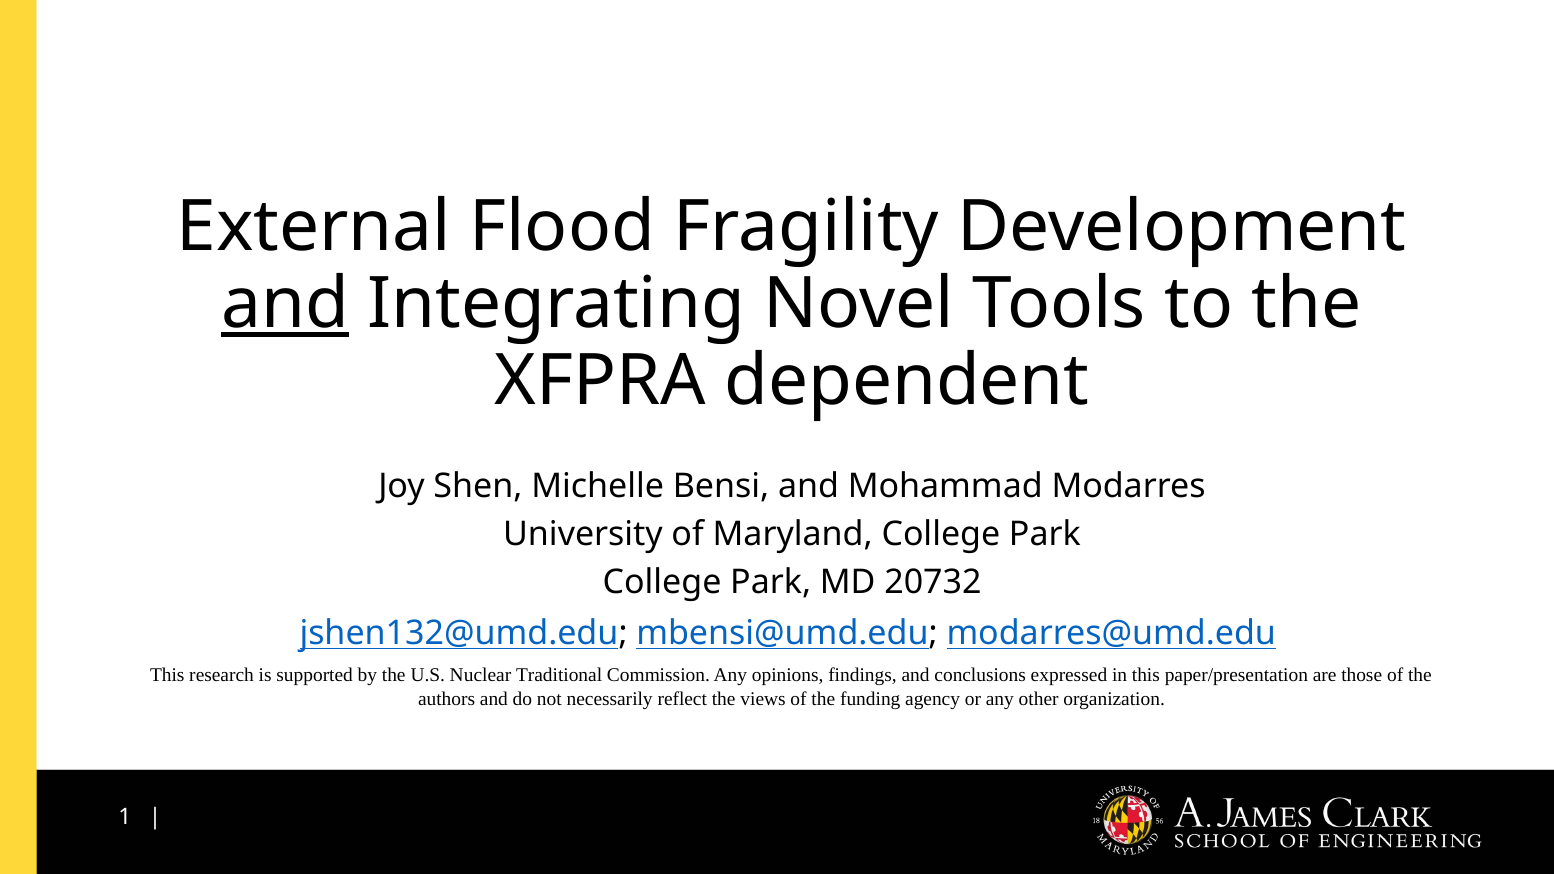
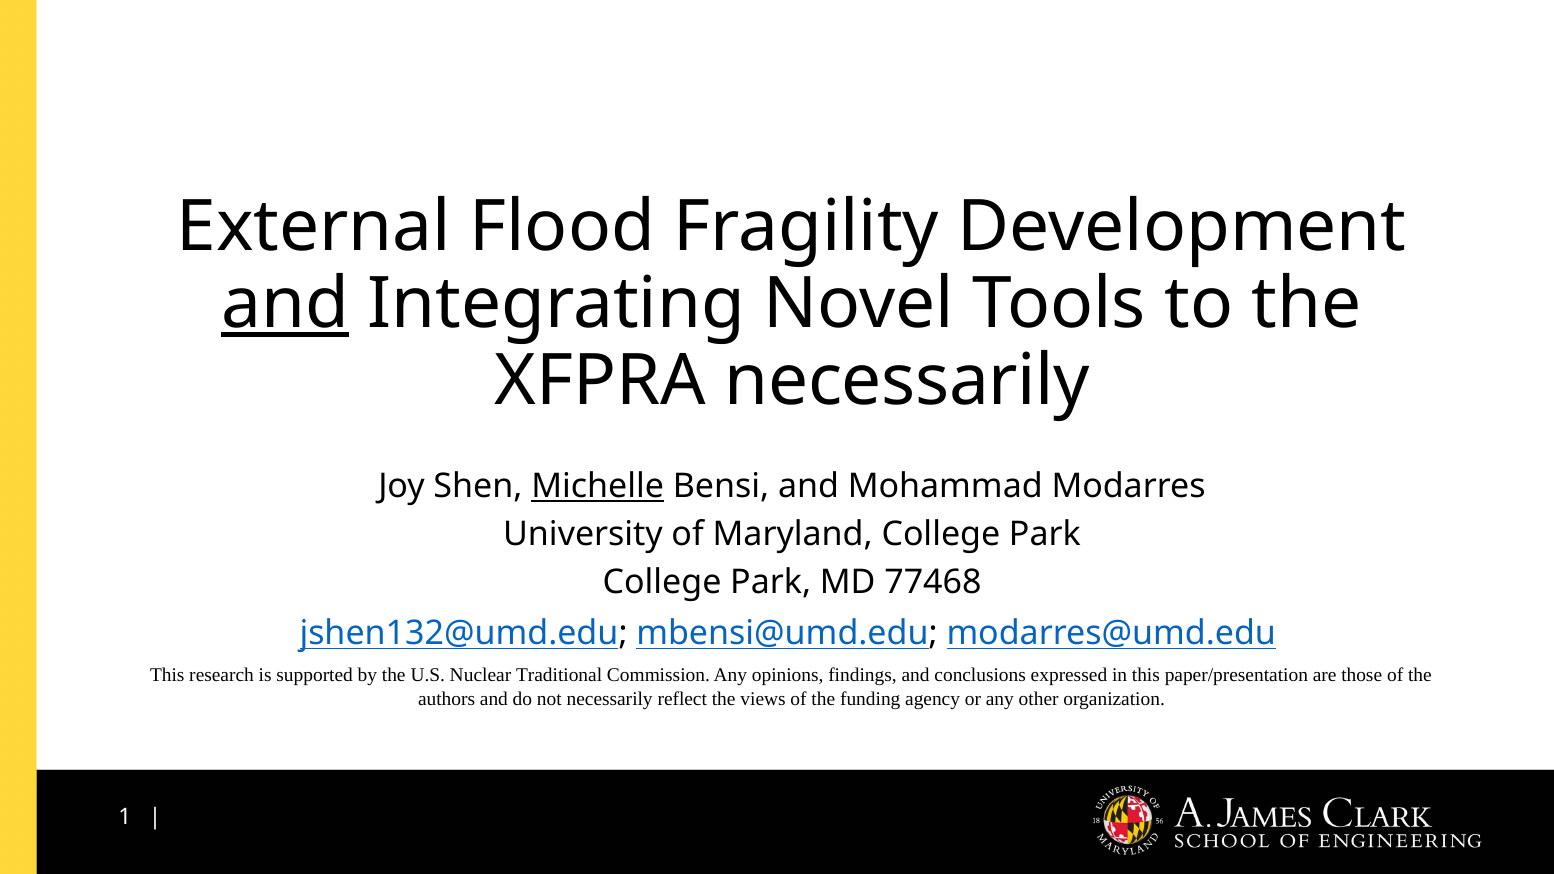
XFPRA dependent: dependent -> necessarily
Michelle underline: none -> present
20732: 20732 -> 77468
